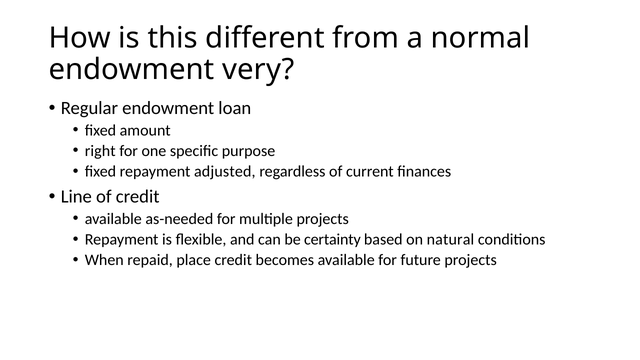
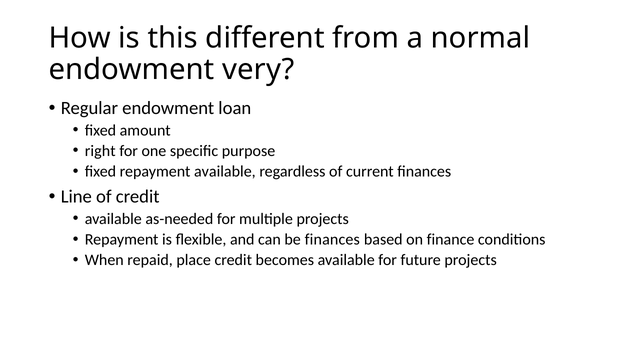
repayment adjusted: adjusted -> available
be certainty: certainty -> finances
natural: natural -> finance
